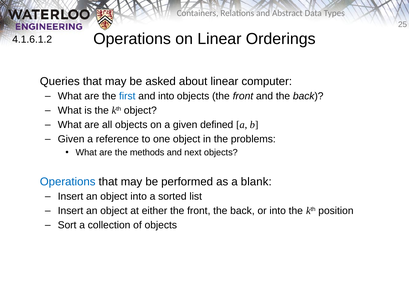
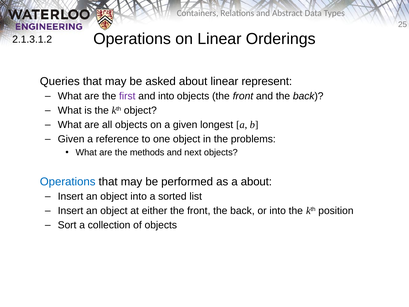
4.1.6.1.2: 4.1.6.1.2 -> 2.1.3.1.2
computer: computer -> represent
first colour: blue -> purple
defined: defined -> longest
a blank: blank -> about
